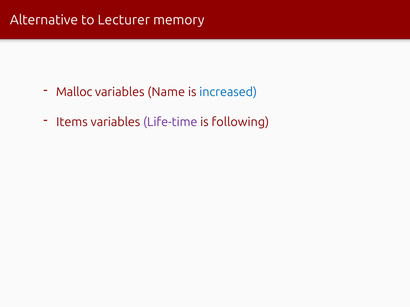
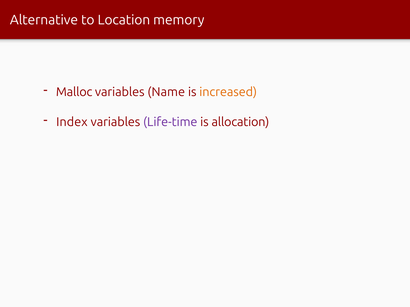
Lecturer: Lecturer -> Location
increased colour: blue -> orange
Items: Items -> Index
following: following -> allocation
